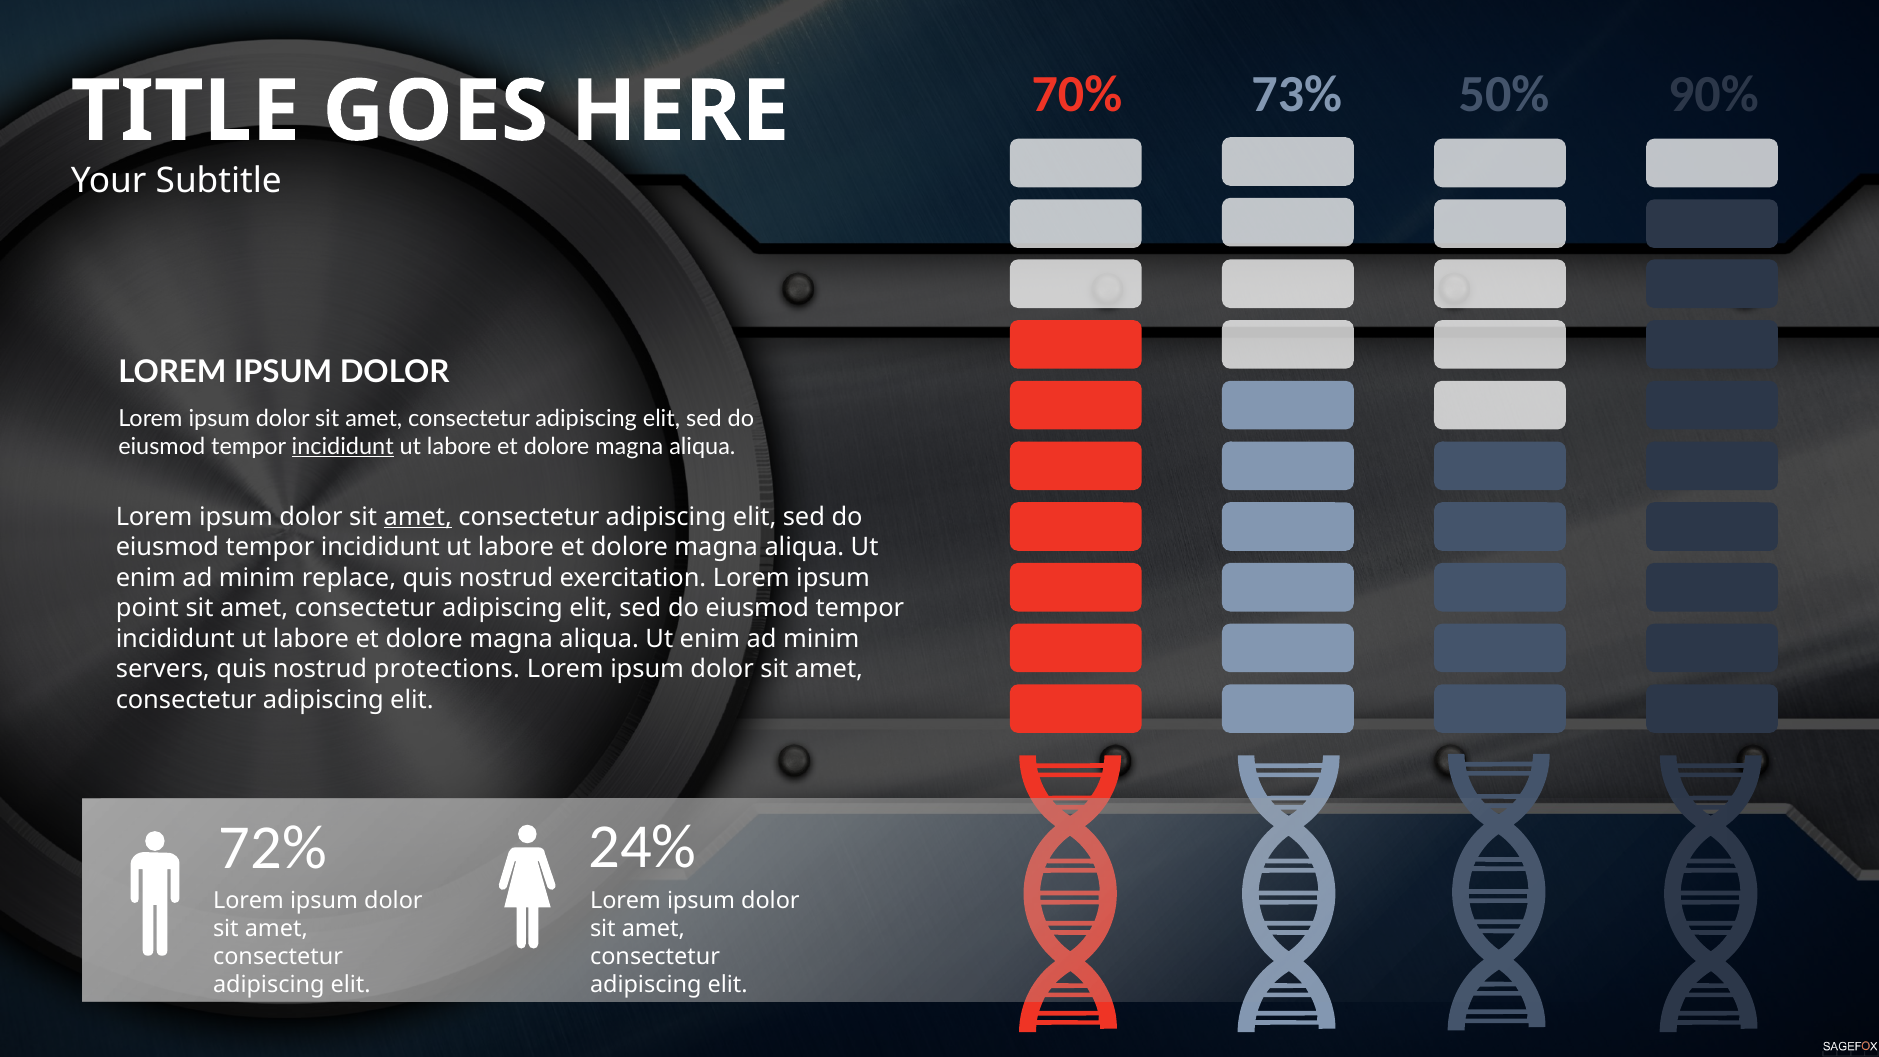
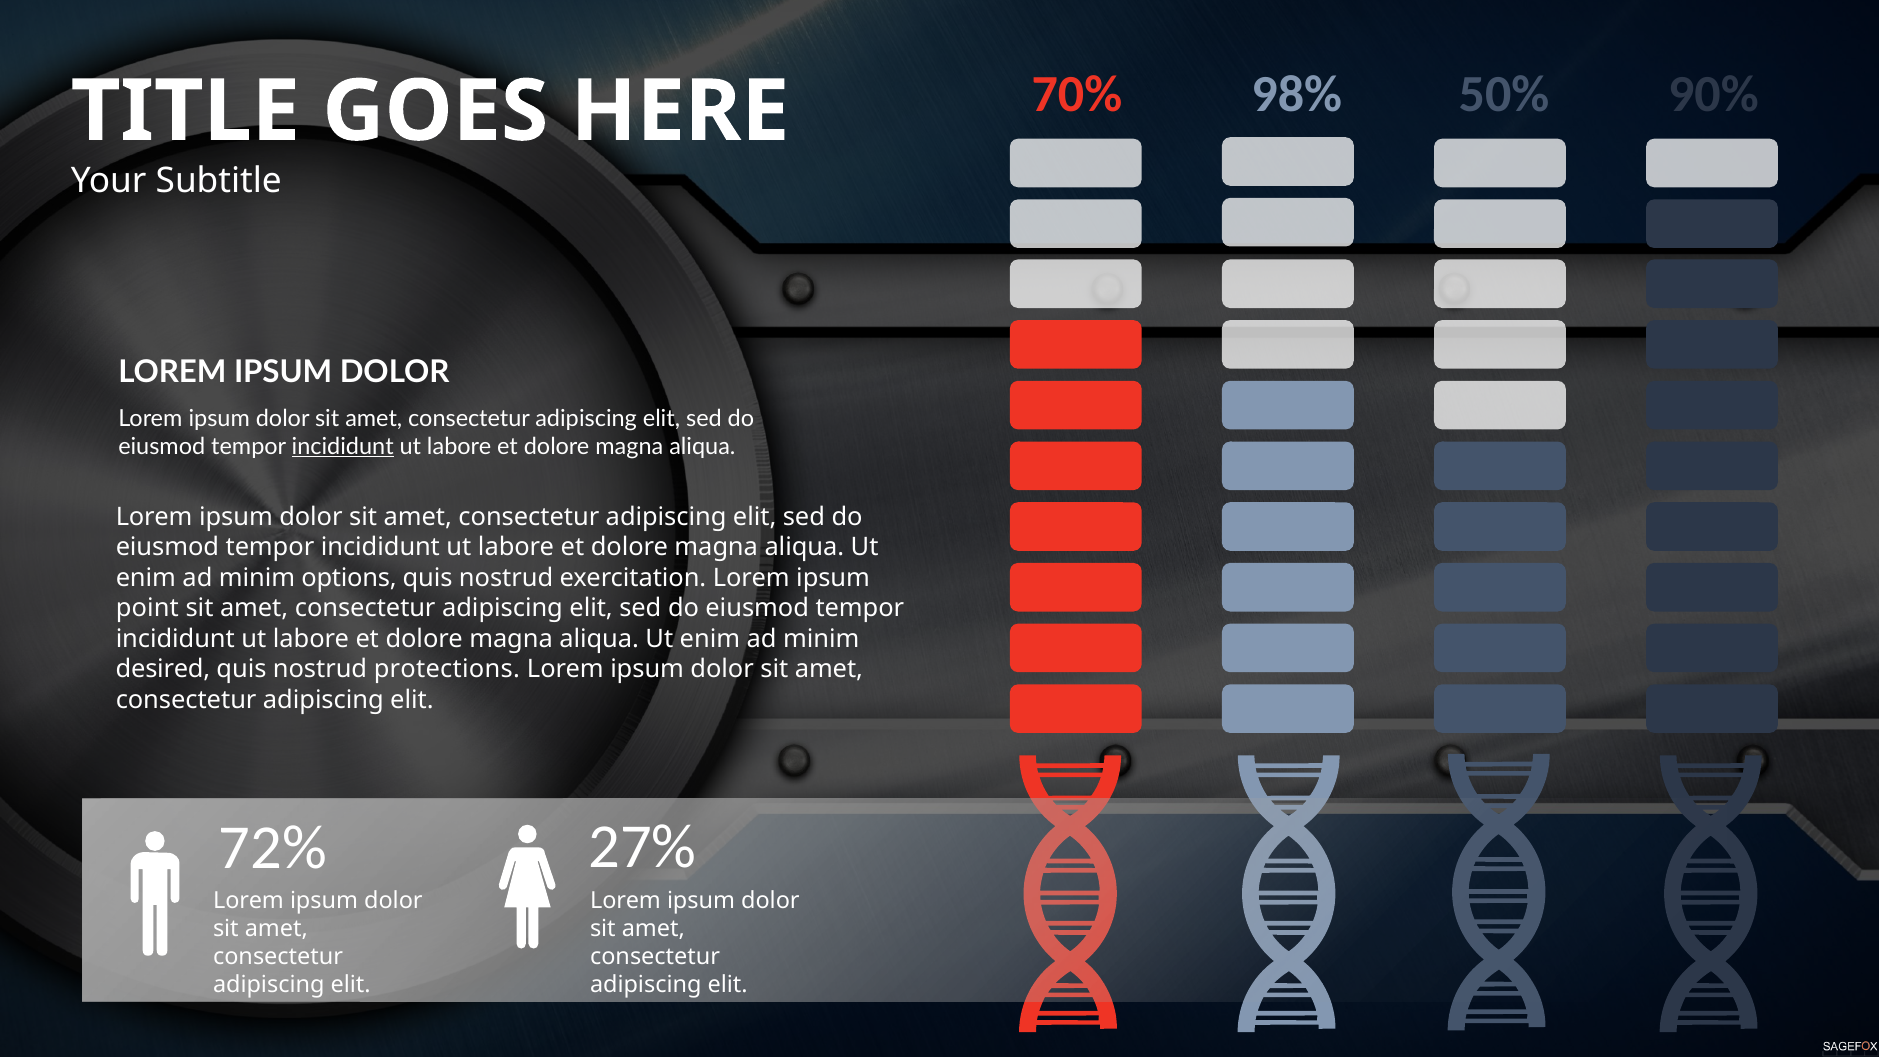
73%: 73% -> 98%
amet at (418, 517) underline: present -> none
replace: replace -> options
servers: servers -> desired
24%: 24% -> 27%
